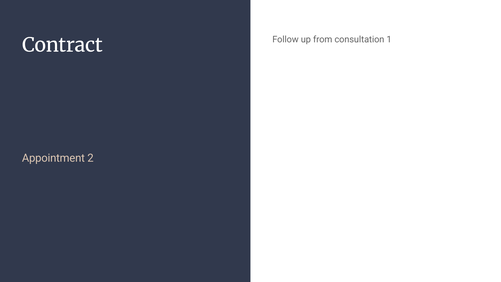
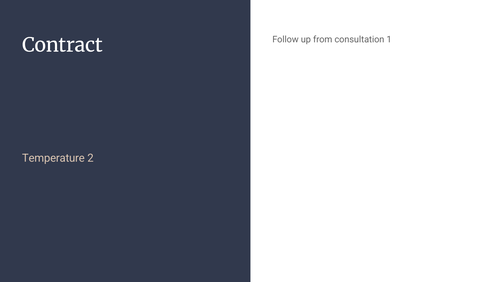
Appointment: Appointment -> Temperature
